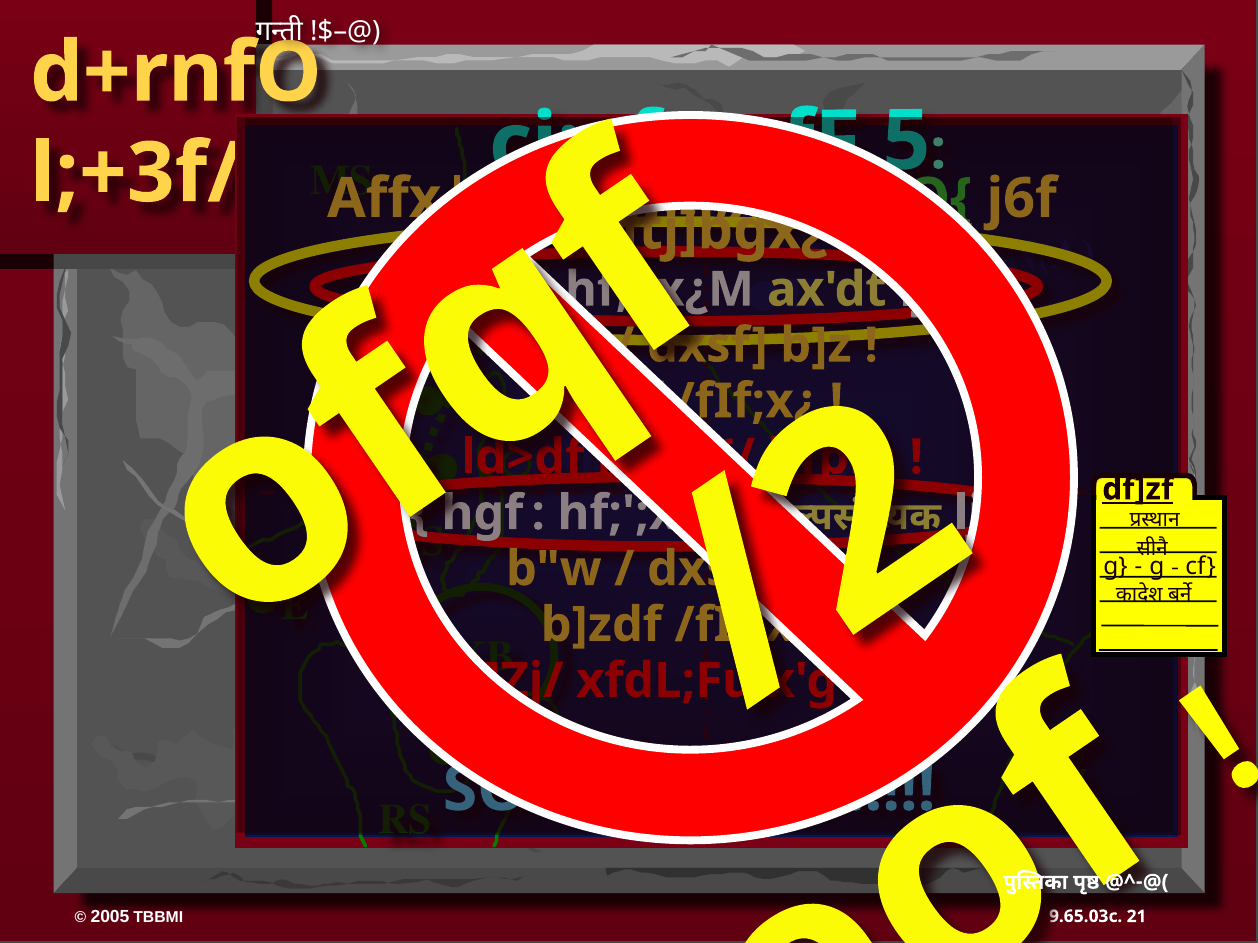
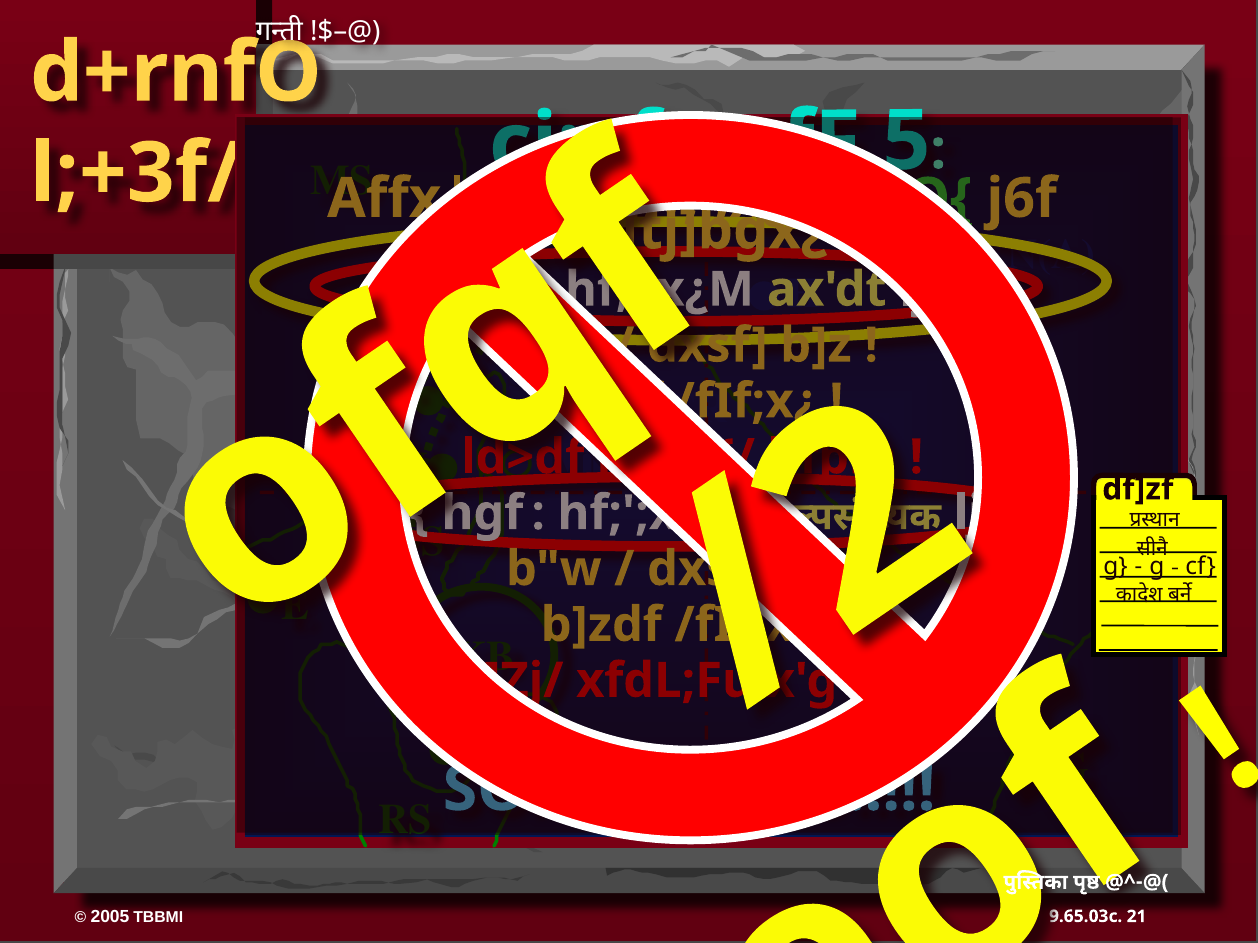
df]zf underline: present -> none
